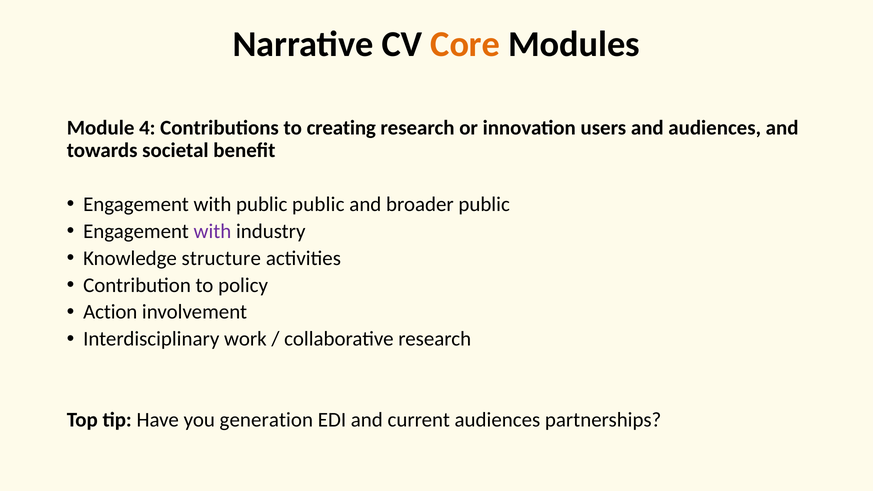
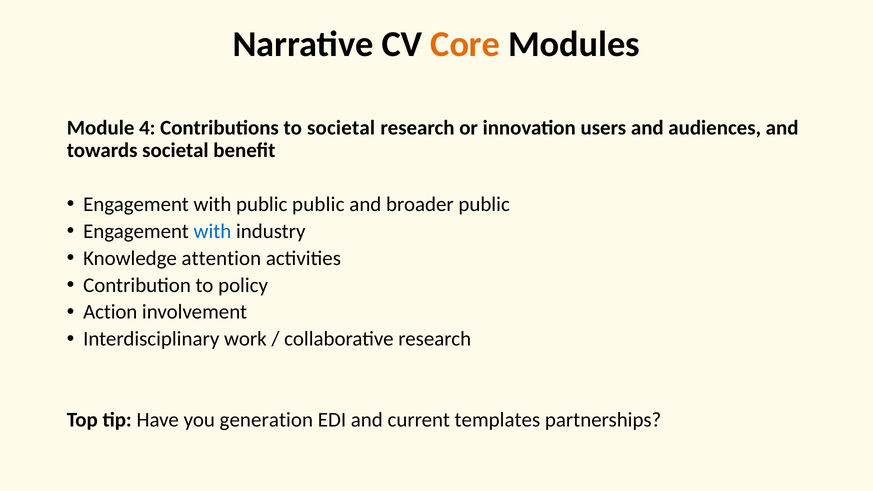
to creating: creating -> societal
with at (212, 231) colour: purple -> blue
structure: structure -> attention
current audiences: audiences -> templates
